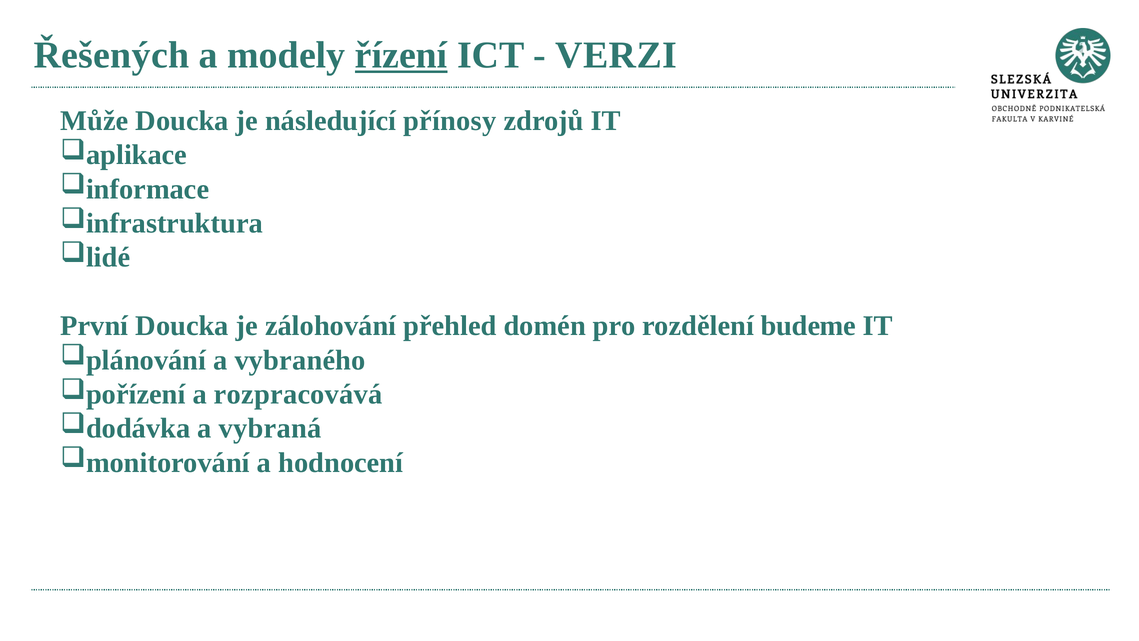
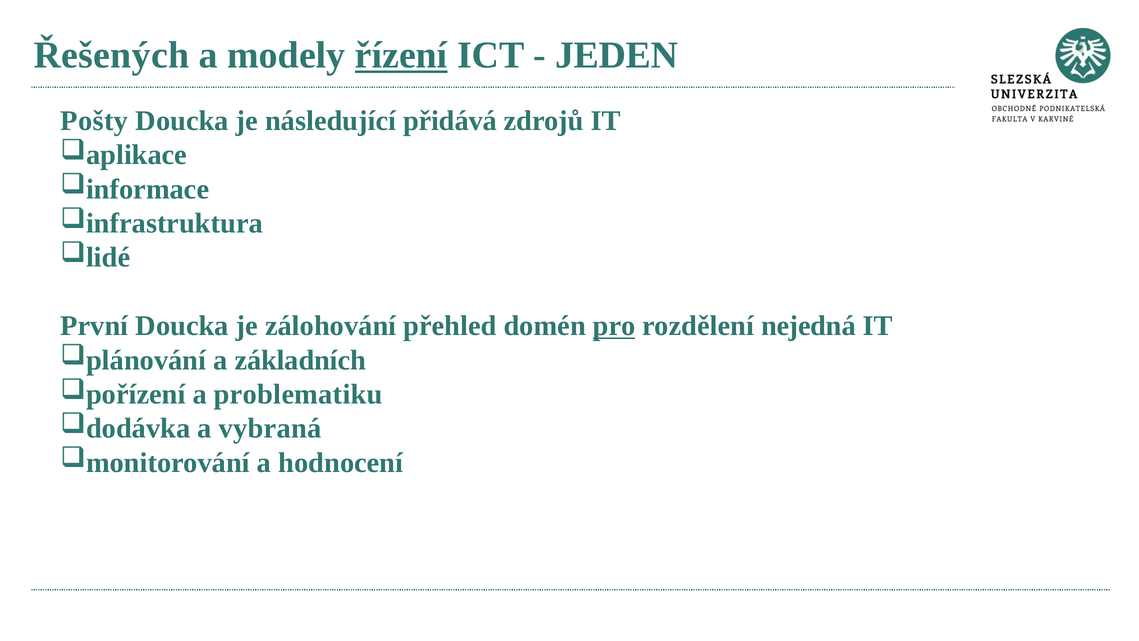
VERZI: VERZI -> JEDEN
Může: Může -> Pošty
přínosy: přínosy -> přidává
pro underline: none -> present
budeme: budeme -> nejedná
vybraného: vybraného -> základních
rozpracovává: rozpracovává -> problematiku
